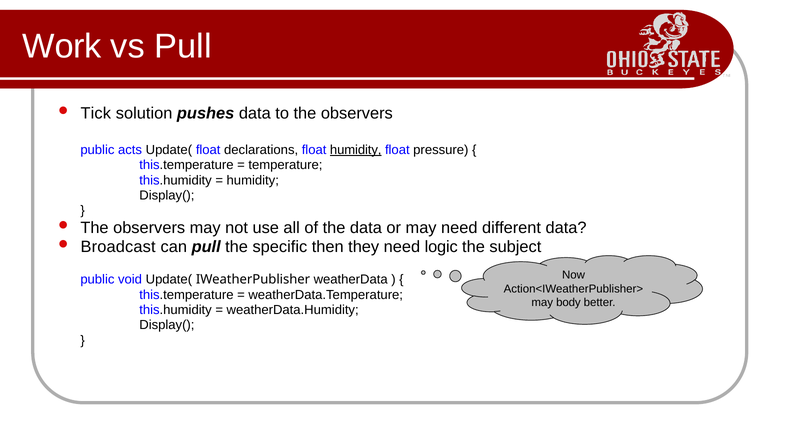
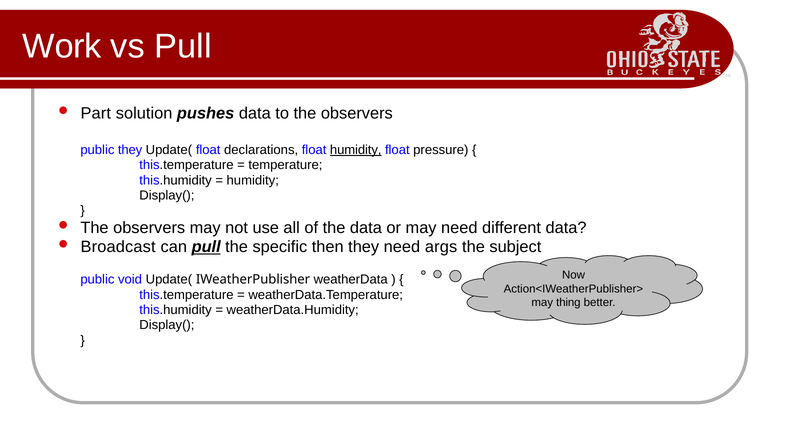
Tick: Tick -> Part
public acts: acts -> they
pull at (206, 247) underline: none -> present
logic: logic -> args
body: body -> thing
